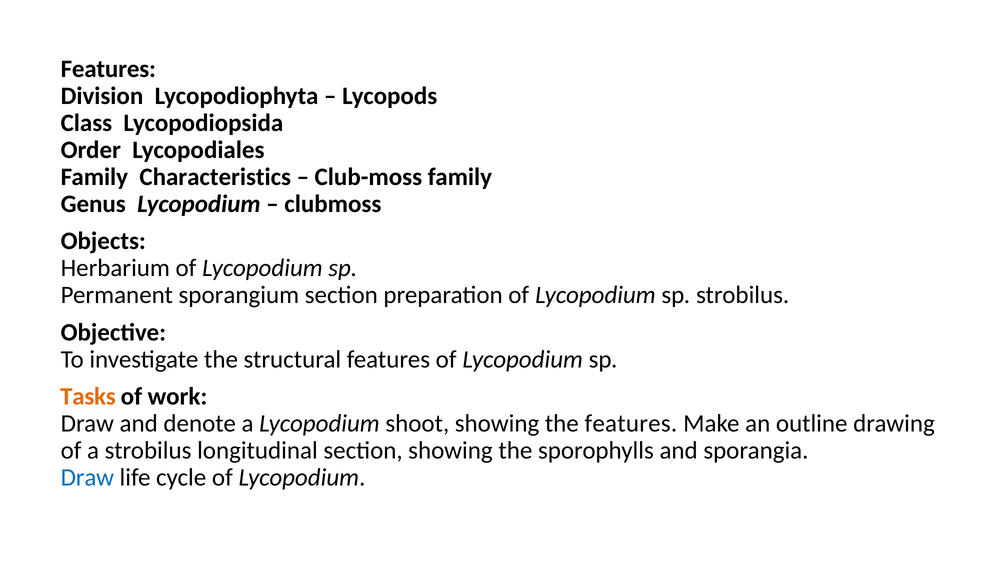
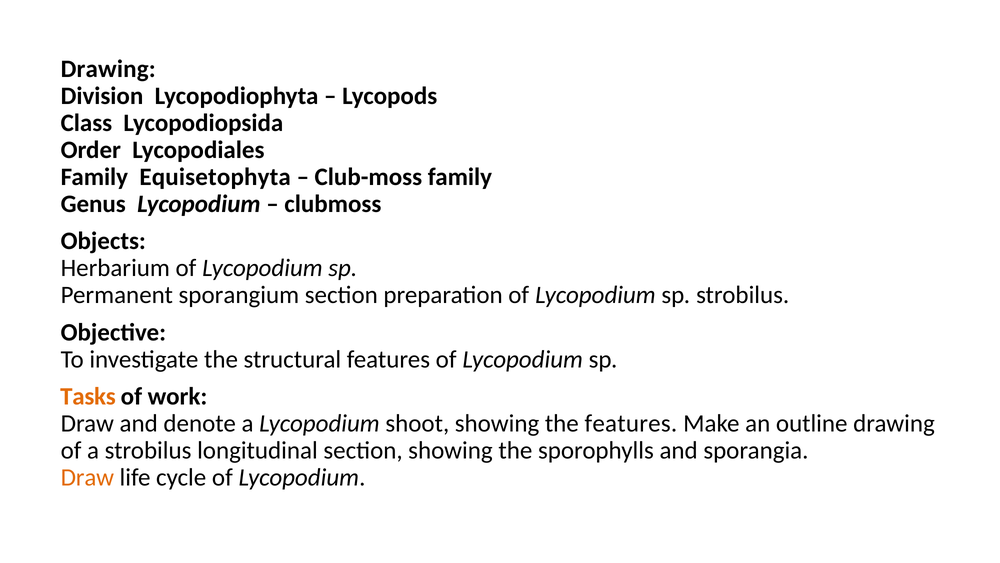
Features at (108, 69): Features -> Drawing
Characteristics: Characteristics -> Equisetophyta
Draw at (87, 477) colour: blue -> orange
